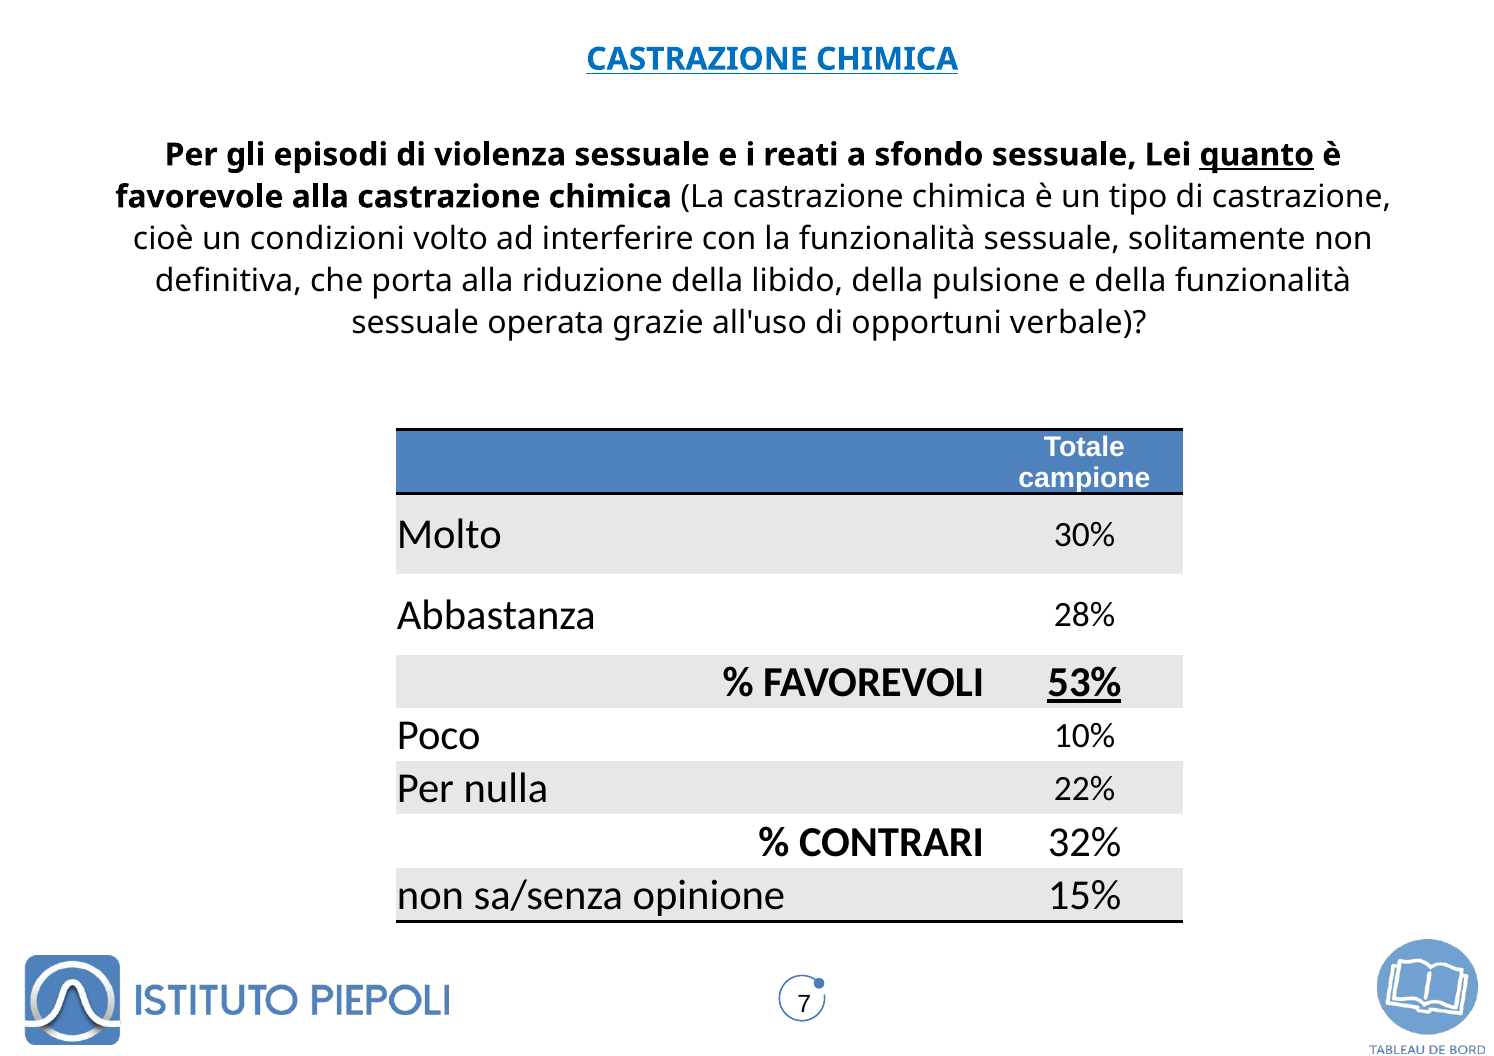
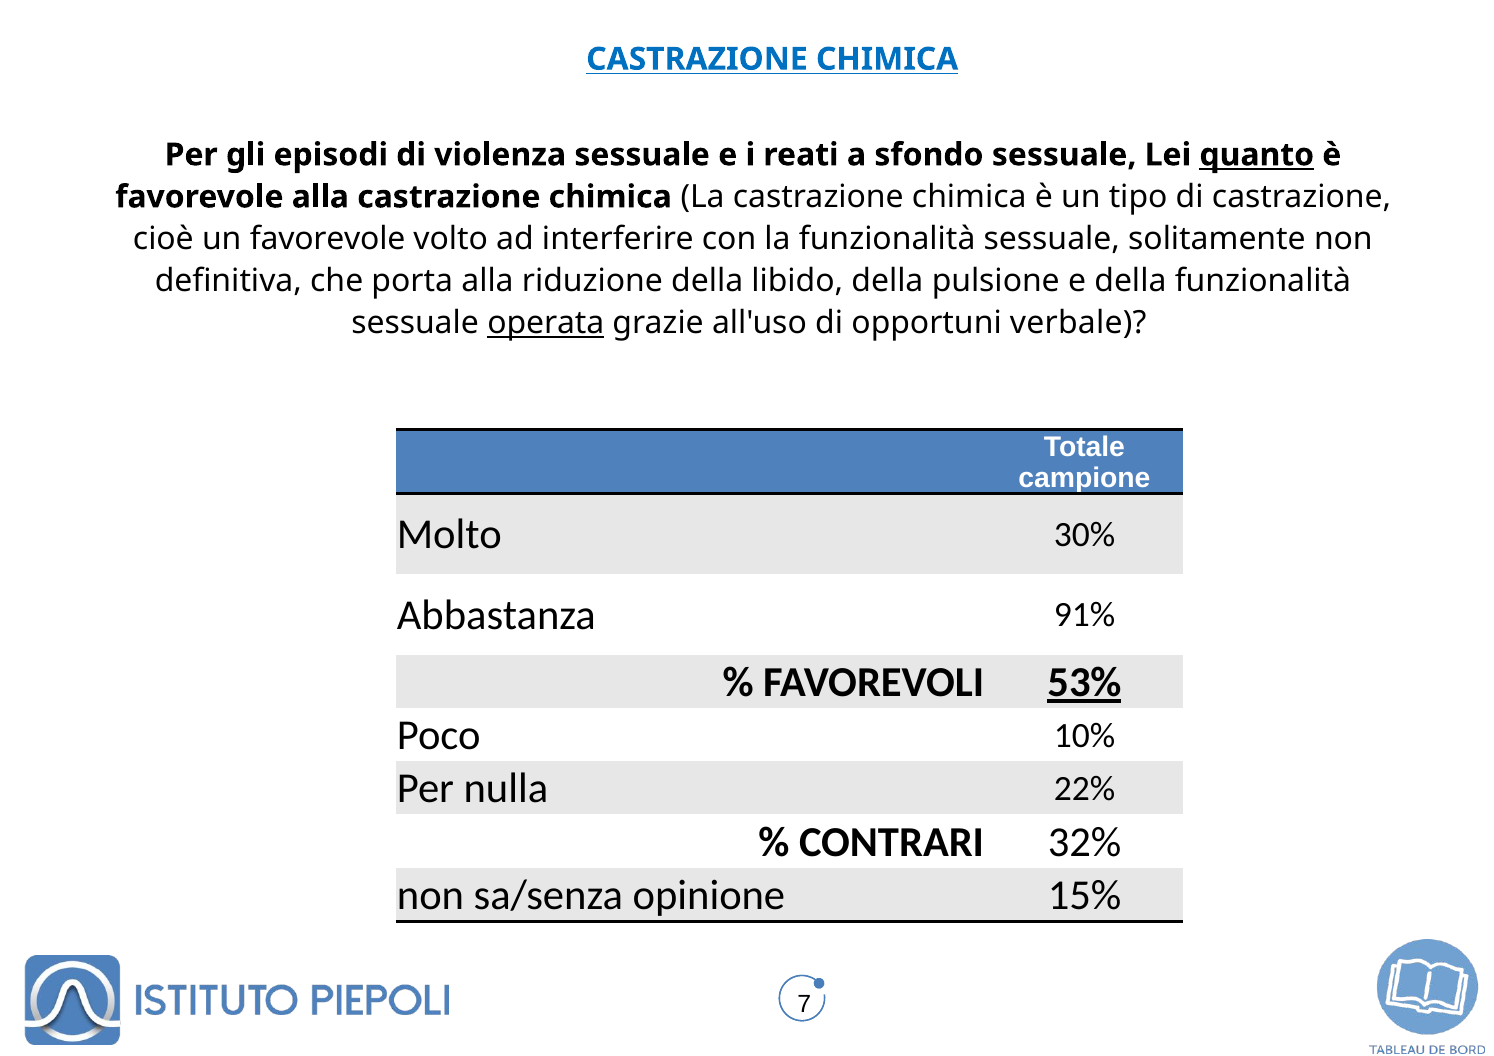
un condizioni: condizioni -> favorevole
operata underline: none -> present
28%: 28% -> 91%
